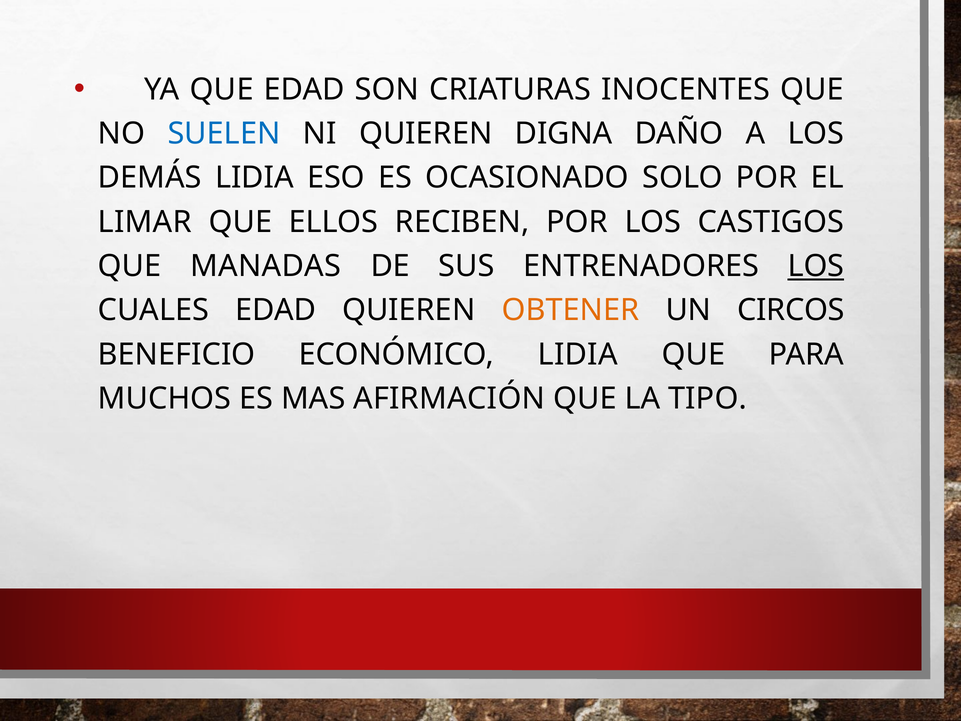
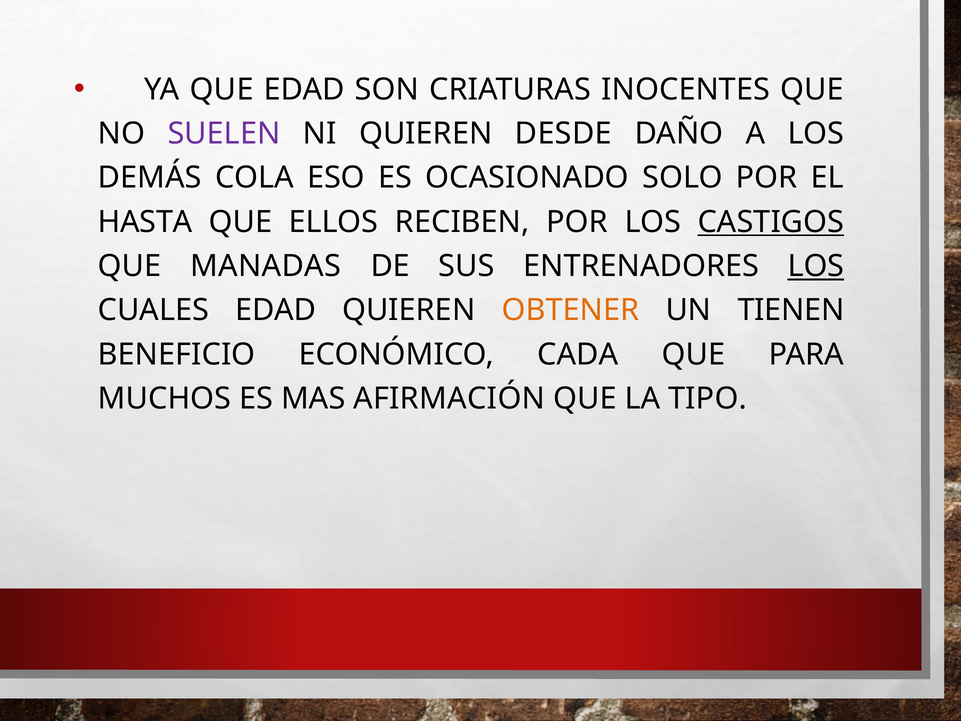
SUELEN colour: blue -> purple
DIGNA: DIGNA -> DESDE
DEMÁS LIDIA: LIDIA -> COLA
LIMAR: LIMAR -> HASTA
CASTIGOS underline: none -> present
CIRCOS: CIRCOS -> TIENEN
ECONÓMICO LIDIA: LIDIA -> CADA
